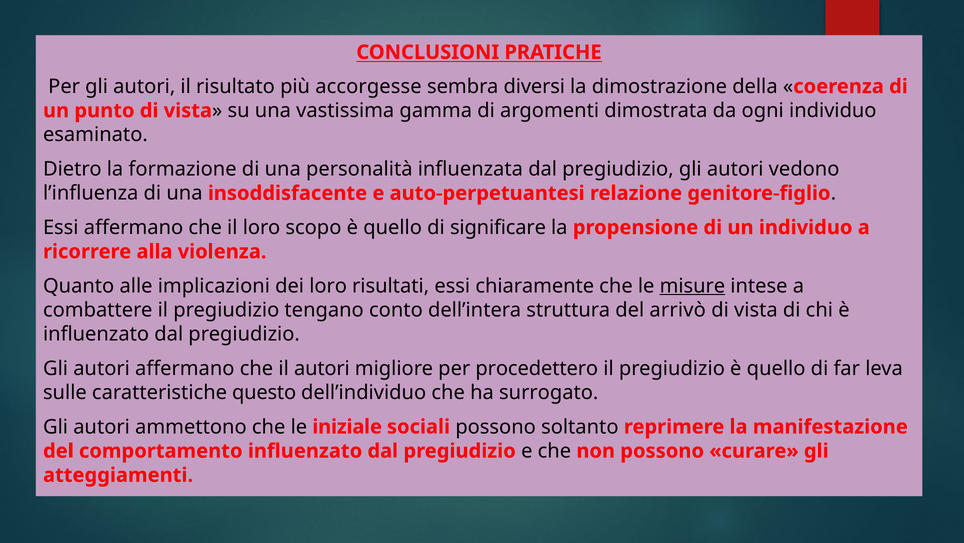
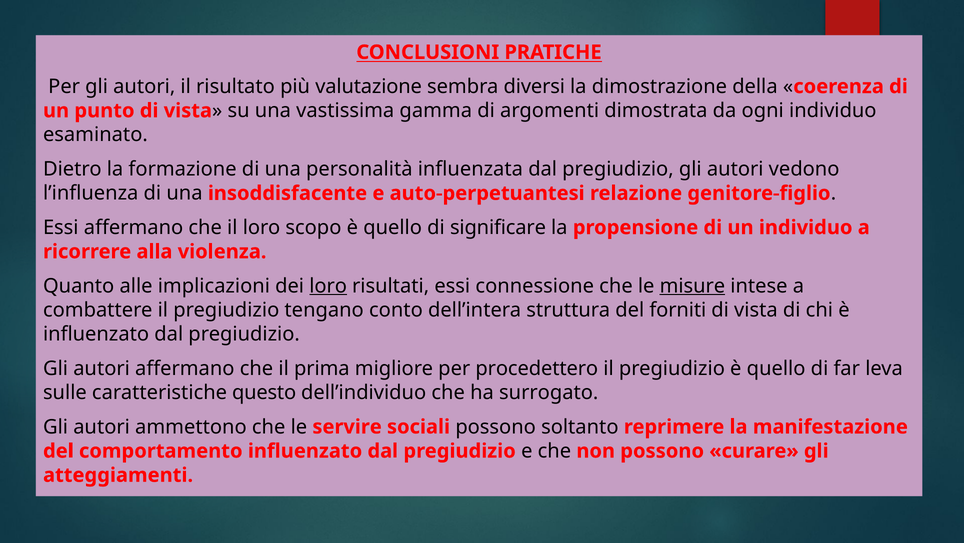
accorgesse: accorgesse -> valutazione
loro at (328, 285) underline: none -> present
chiaramente: chiaramente -> connessione
arrivò: arrivò -> forniti
il autori: autori -> prima
iniziale: iniziale -> servire
